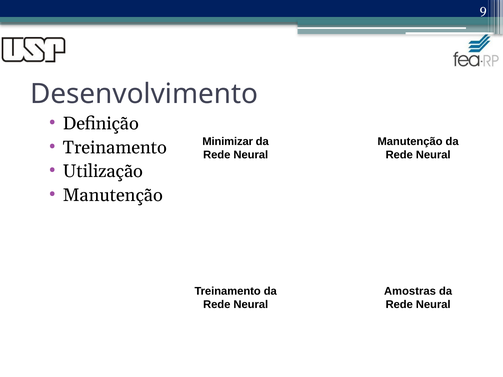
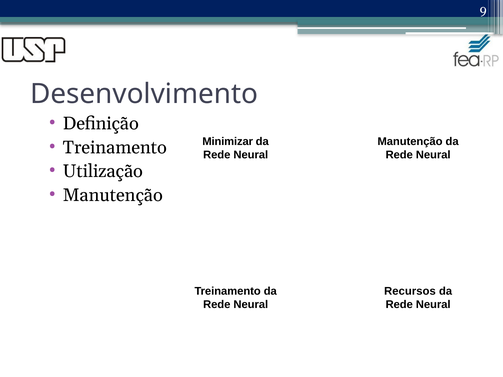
Amostras: Amostras -> Recursos
